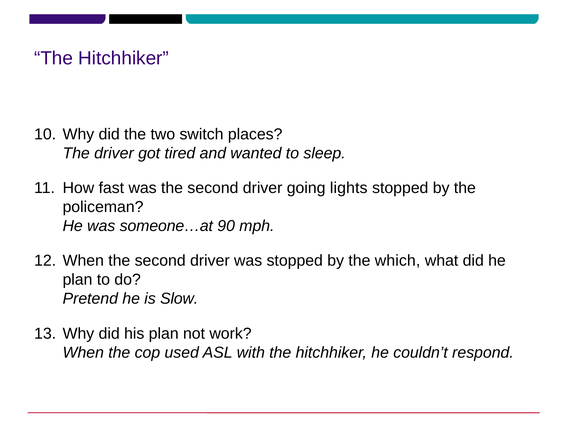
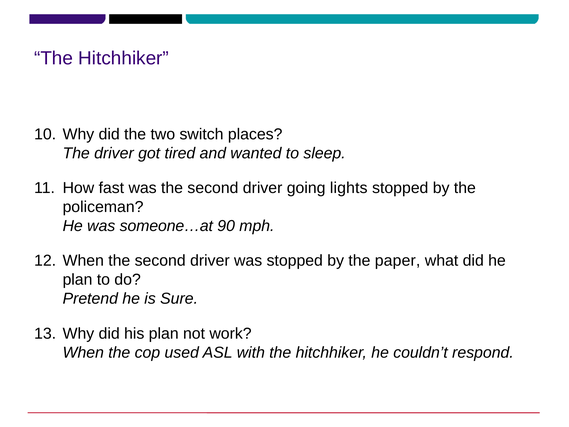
which: which -> paper
Slow: Slow -> Sure
